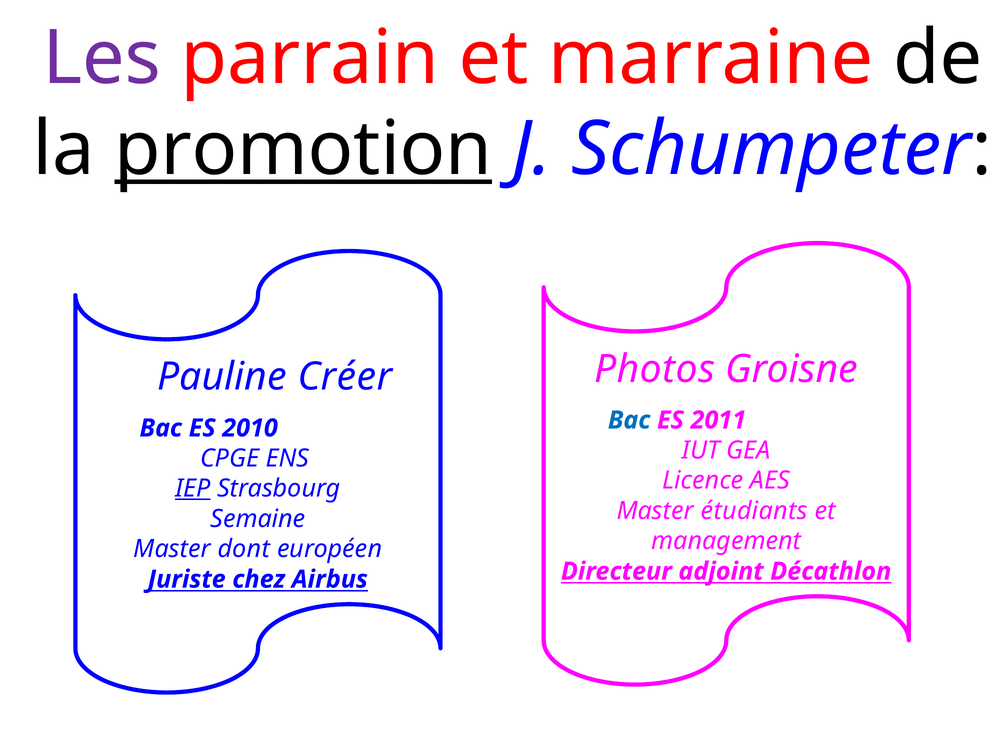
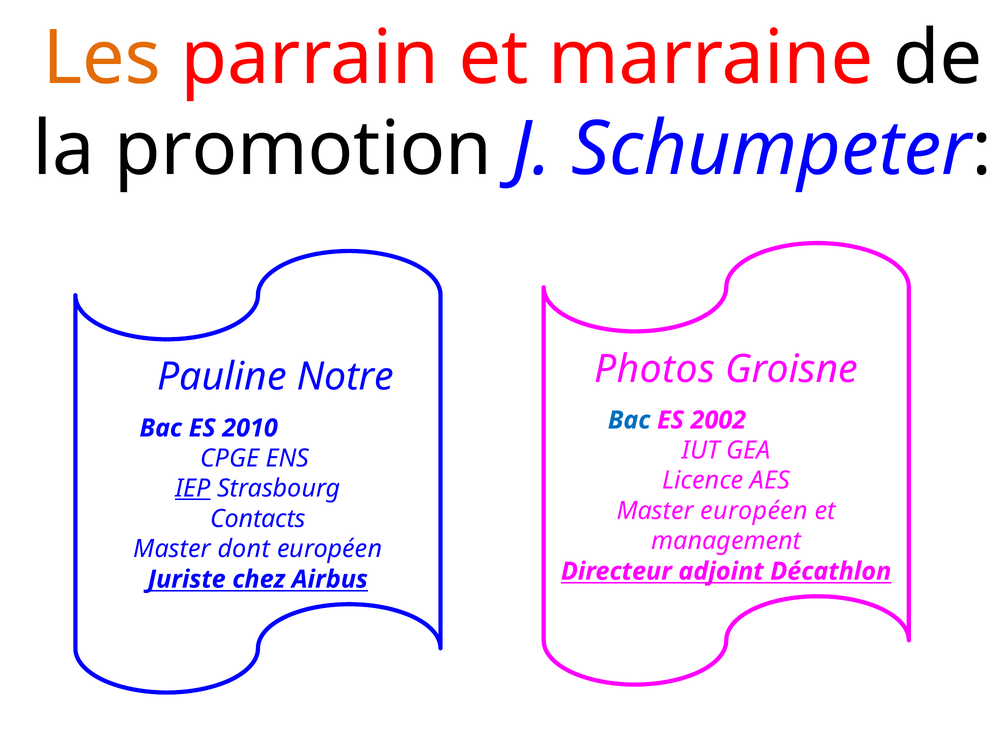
Les colour: purple -> orange
promotion underline: present -> none
Créer: Créer -> Notre
2011: 2011 -> 2002
Master étudiants: étudiants -> européen
Semaine: Semaine -> Contacts
